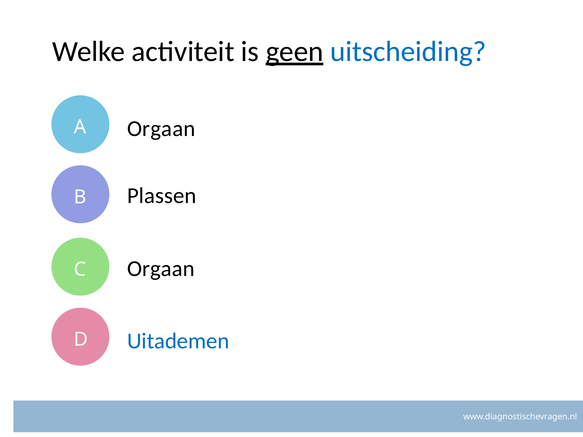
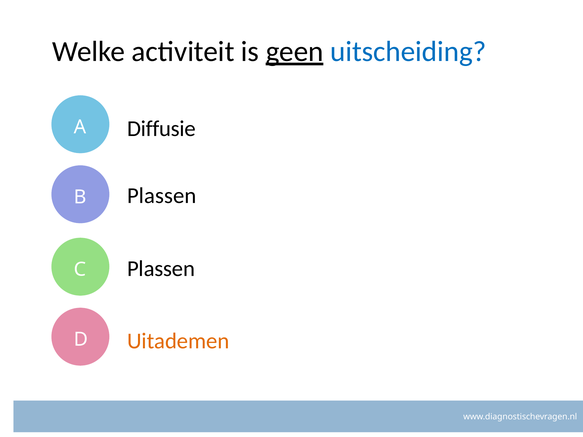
A Orgaan: Orgaan -> Diffusie
C Orgaan: Orgaan -> Plassen
Uitademen colour: blue -> orange
